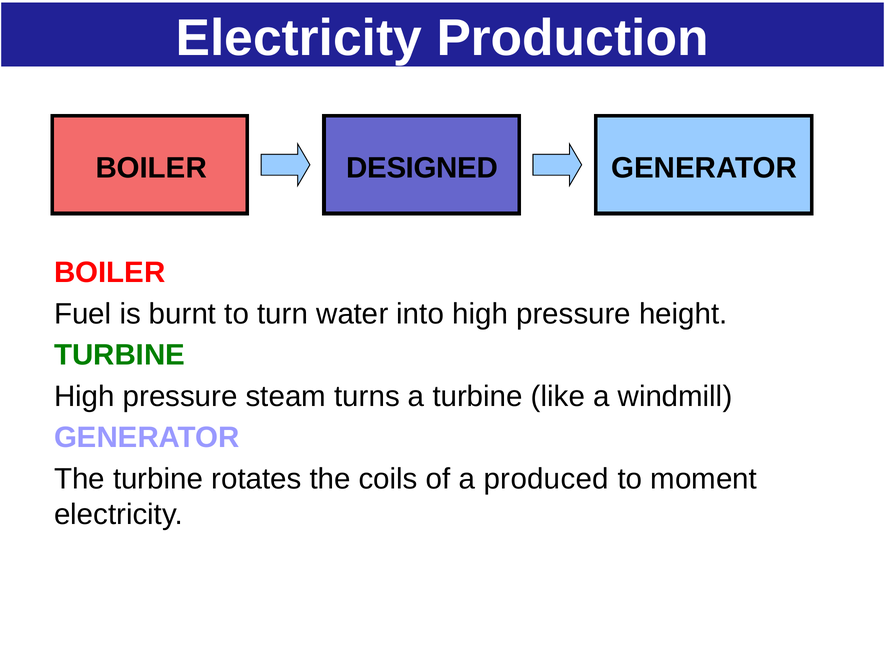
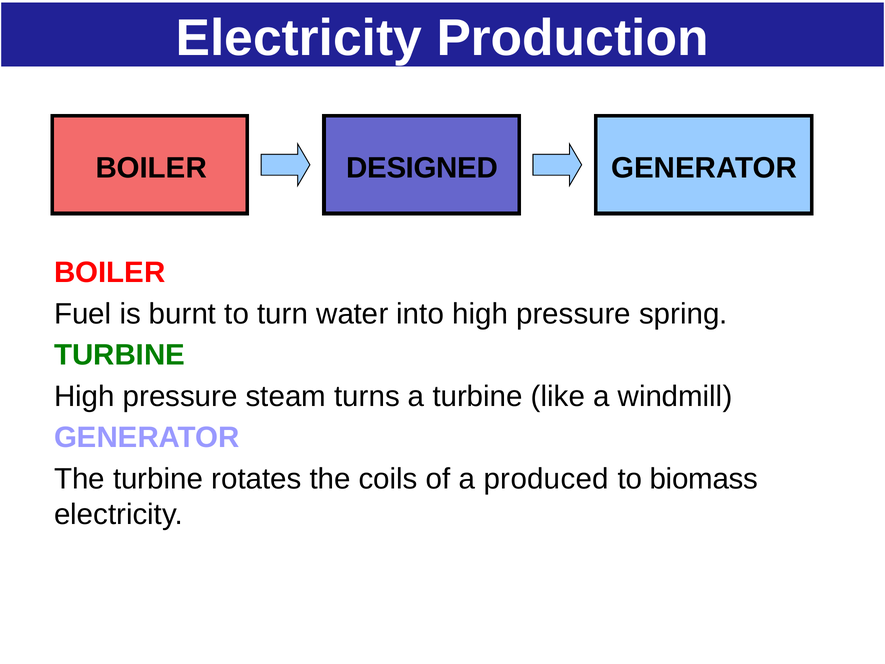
height: height -> spring
moment: moment -> biomass
